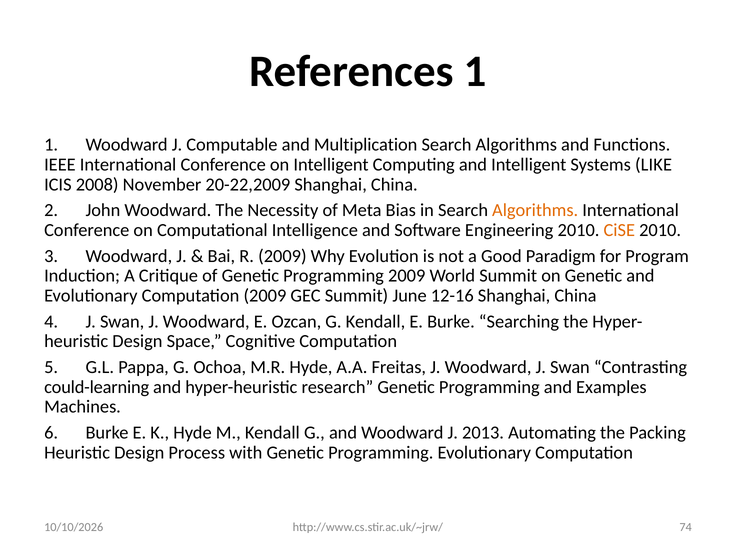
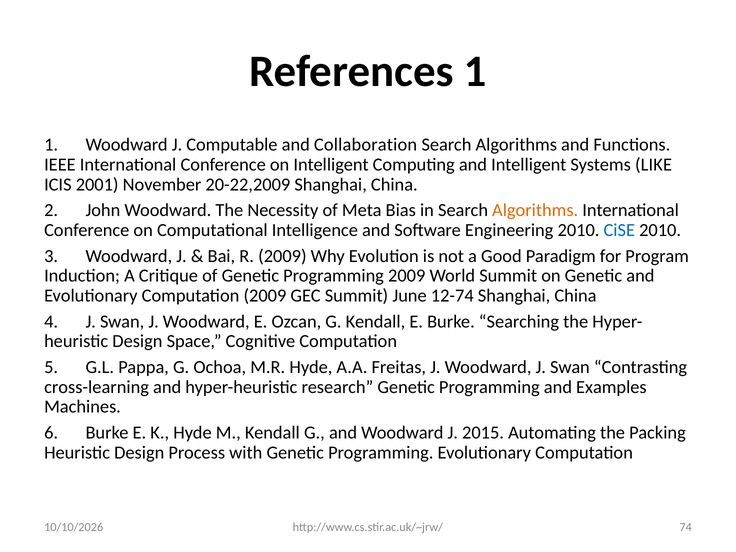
Multiplication: Multiplication -> Collaboration
2008: 2008 -> 2001
CiSE colour: orange -> blue
12-16: 12-16 -> 12-74
could-learning: could-learning -> cross-learning
2013: 2013 -> 2015
